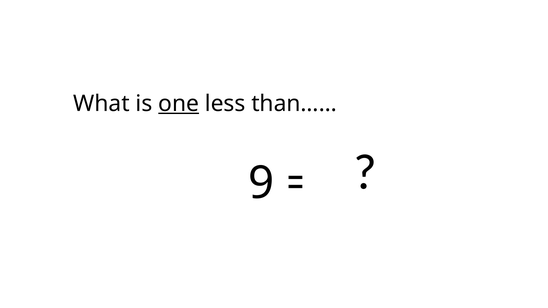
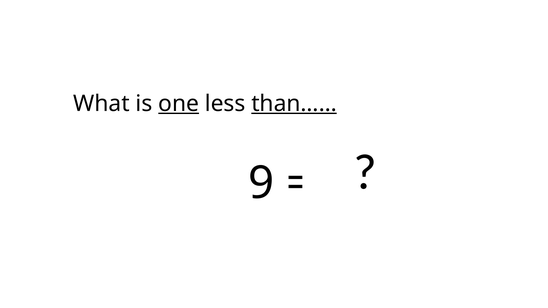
than…… underline: none -> present
